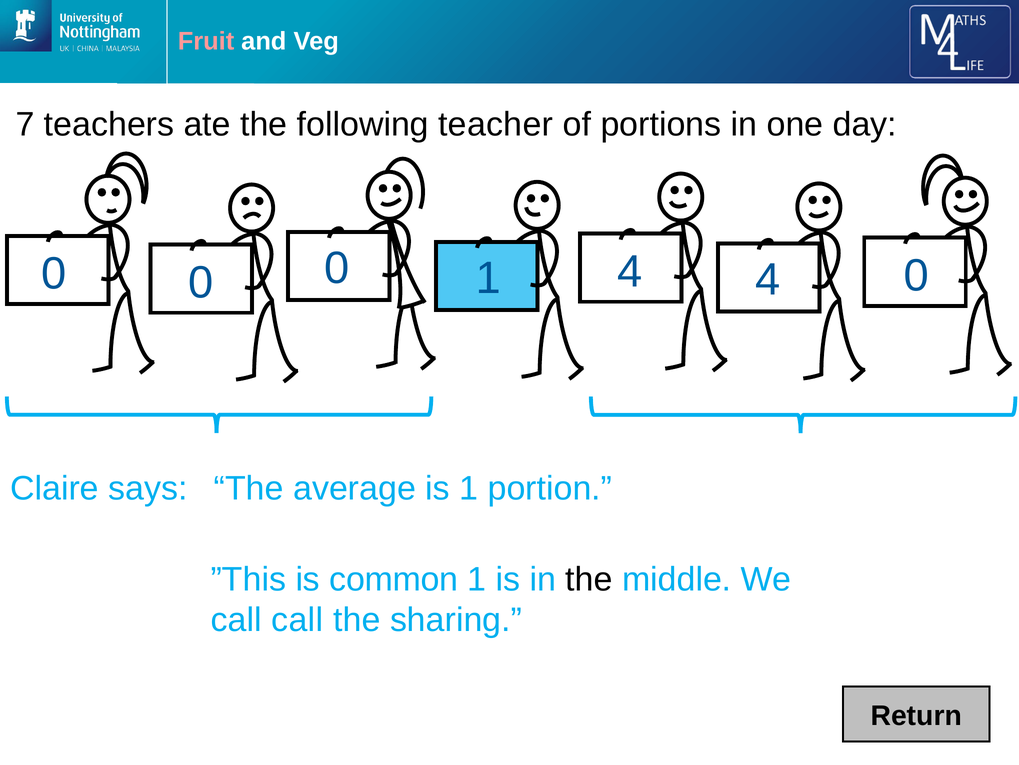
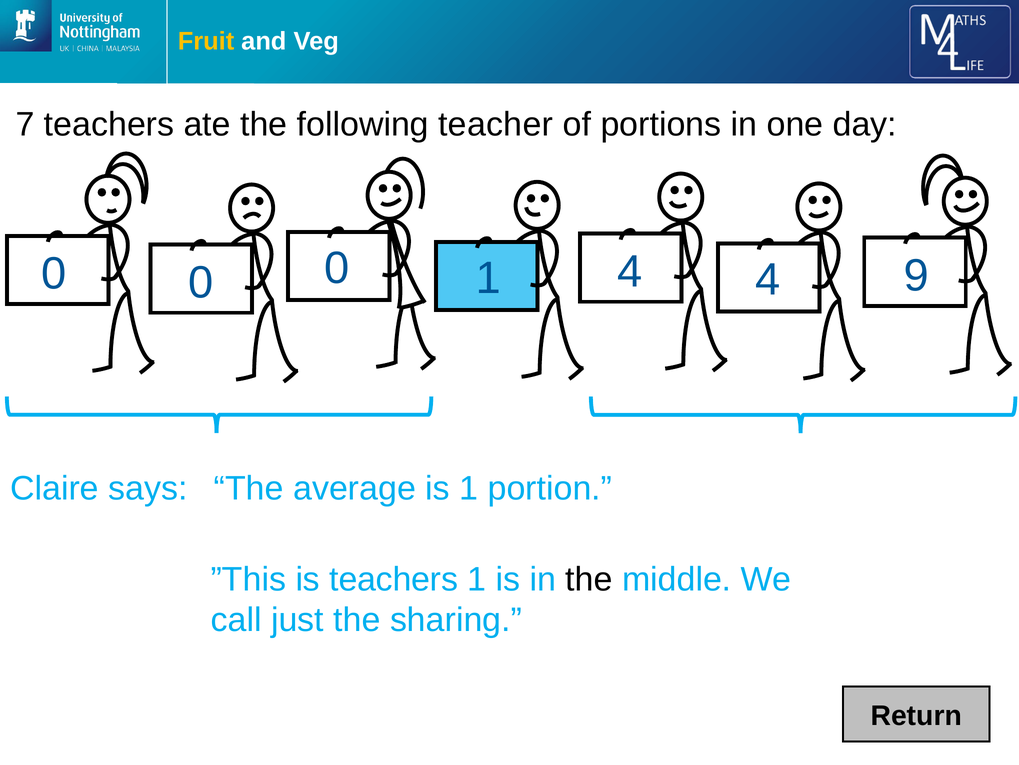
Fruit colour: pink -> yellow
4 0: 0 -> 9
is common: common -> teachers
call call: call -> just
